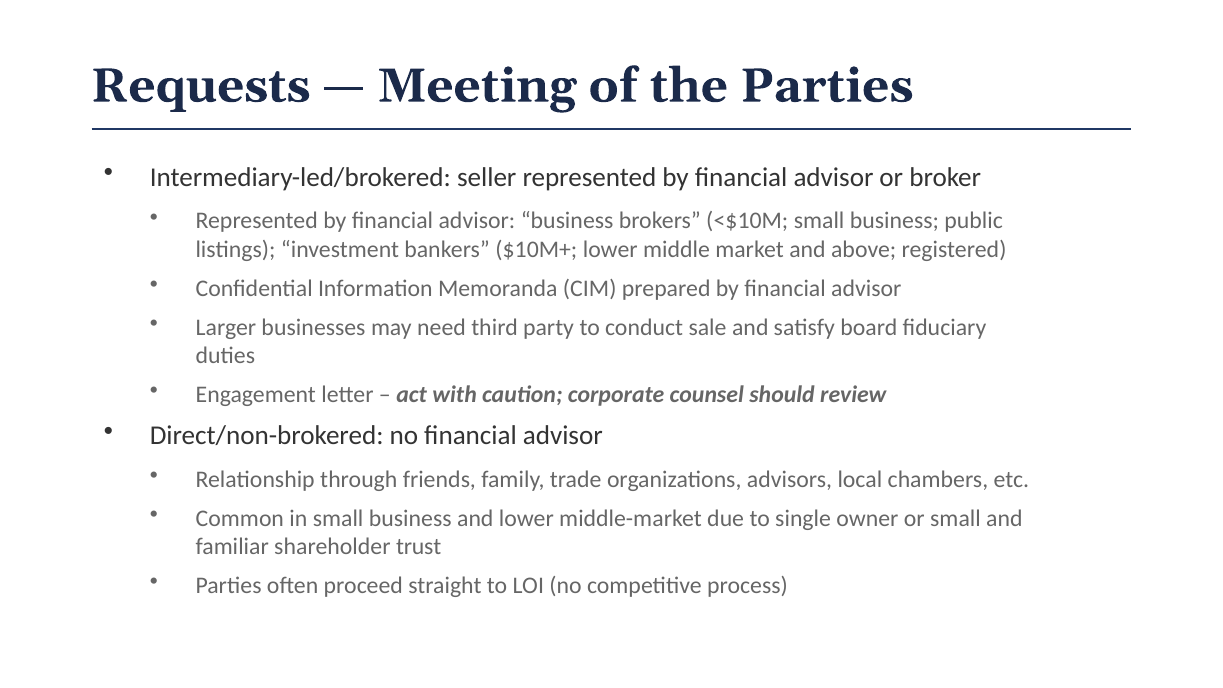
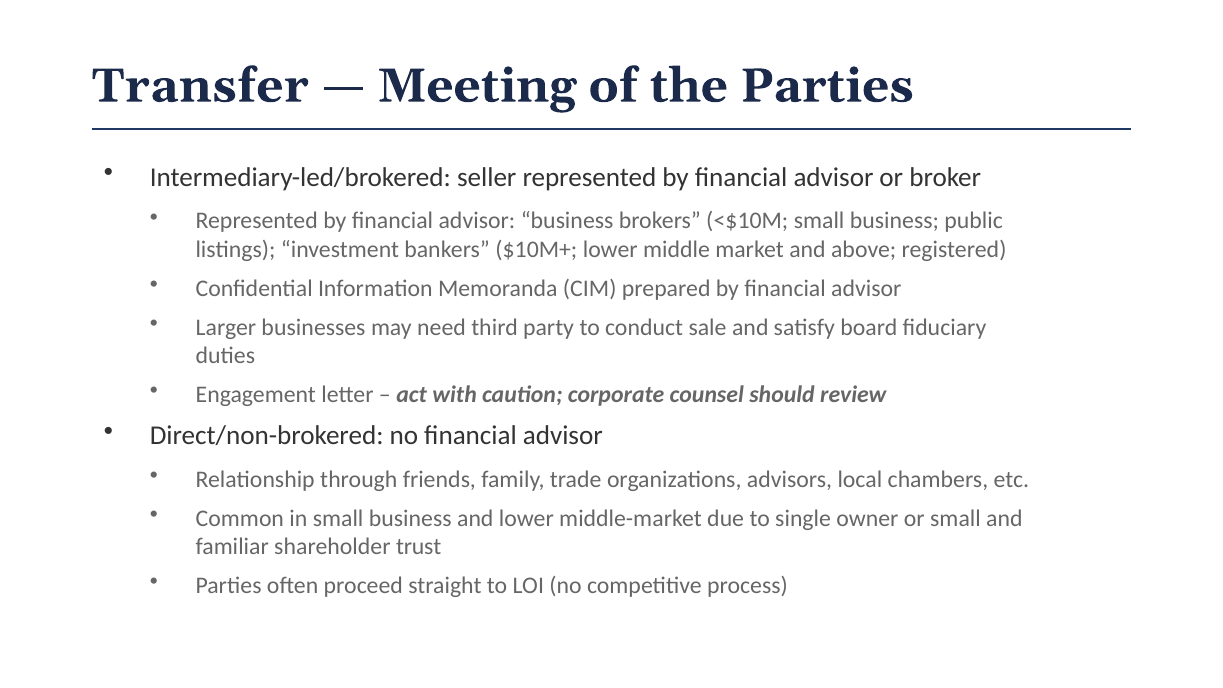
Requests: Requests -> Transfer
